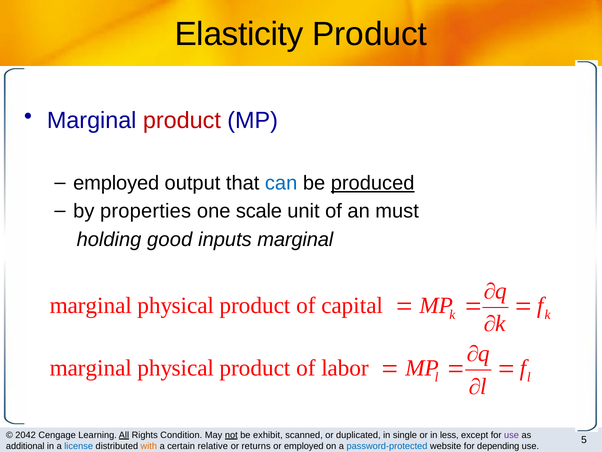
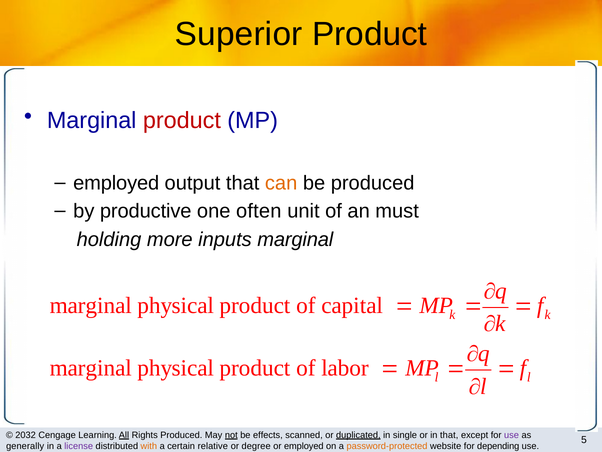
Elasticity: Elasticity -> Superior
can colour: blue -> orange
produced at (373, 183) underline: present -> none
properties: properties -> productive
scale: scale -> often
good: good -> more
2042: 2042 -> 2032
Rights Condition: Condition -> Produced
exhibit: exhibit -> effects
duplicated underline: none -> present
in less: less -> that
additional: additional -> generally
license colour: blue -> purple
returns: returns -> degree
password-protected colour: blue -> orange
